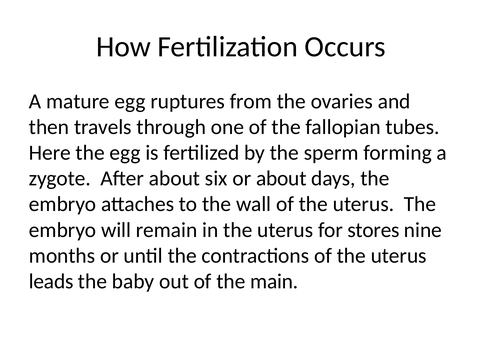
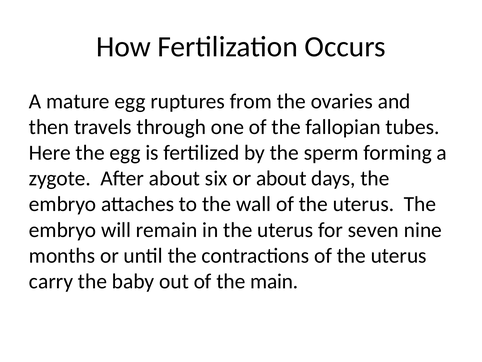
stores: stores -> seven
leads: leads -> carry
